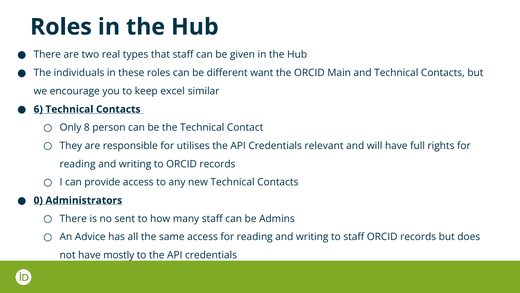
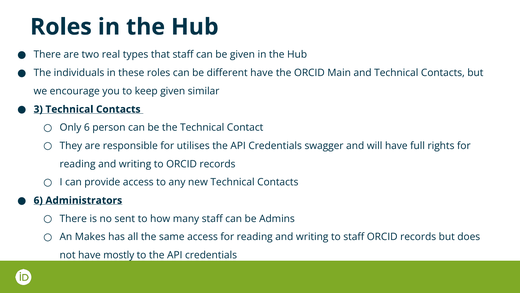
different want: want -> have
keep excel: excel -> given
6: 6 -> 3
Only 8: 8 -> 6
relevant: relevant -> swagger
0 at (38, 200): 0 -> 6
Advice: Advice -> Makes
